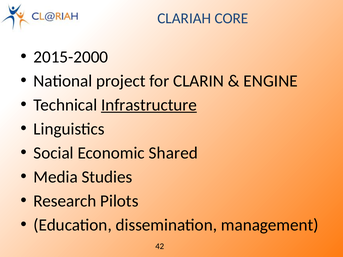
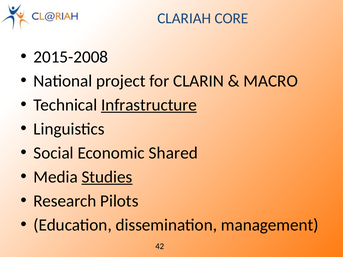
2015-2000: 2015-2000 -> 2015-2008
ENGINE: ENGINE -> MACRO
Studies underline: none -> present
